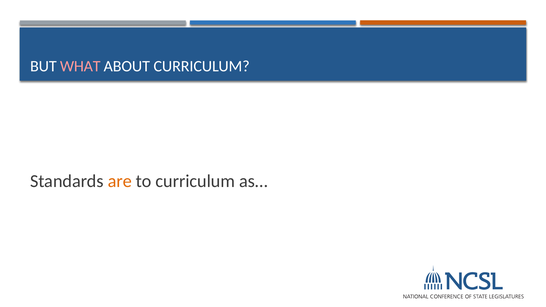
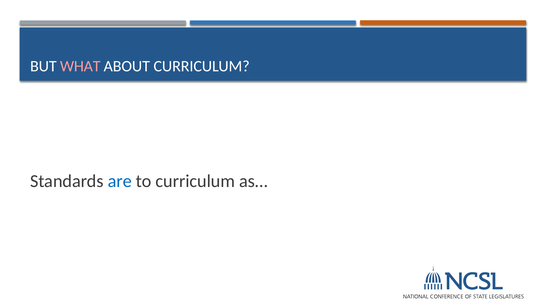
are colour: orange -> blue
